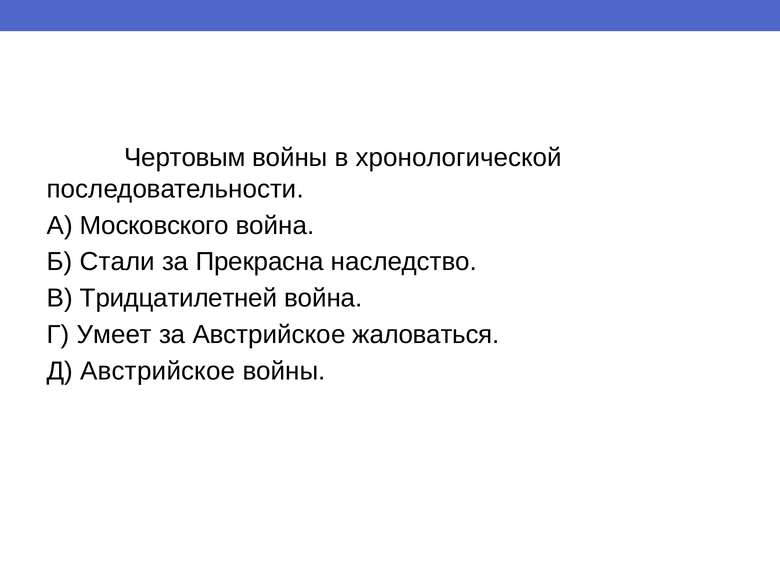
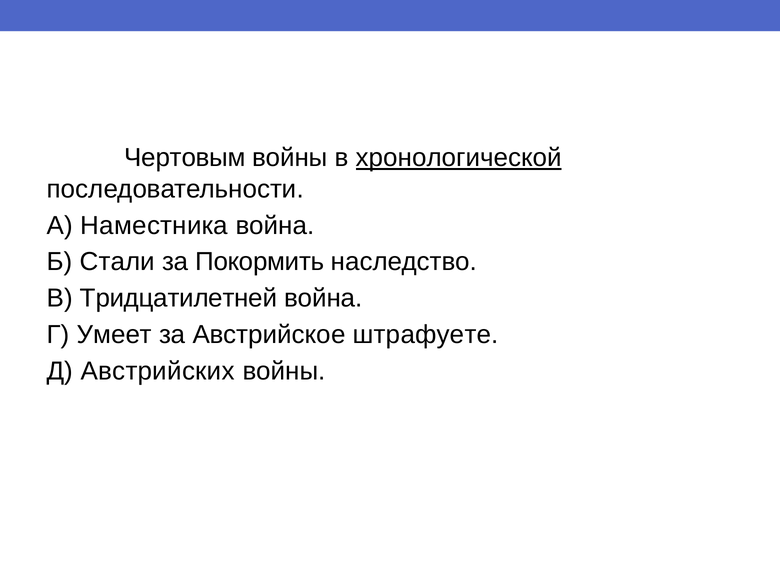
хронологической underline: none -> present
Московского: Московского -> Наместника
Прекрасна: Прекрасна -> Покормить
жаловаться: жаловаться -> штрафуете
Д Австрийское: Австрийское -> Австрийских
